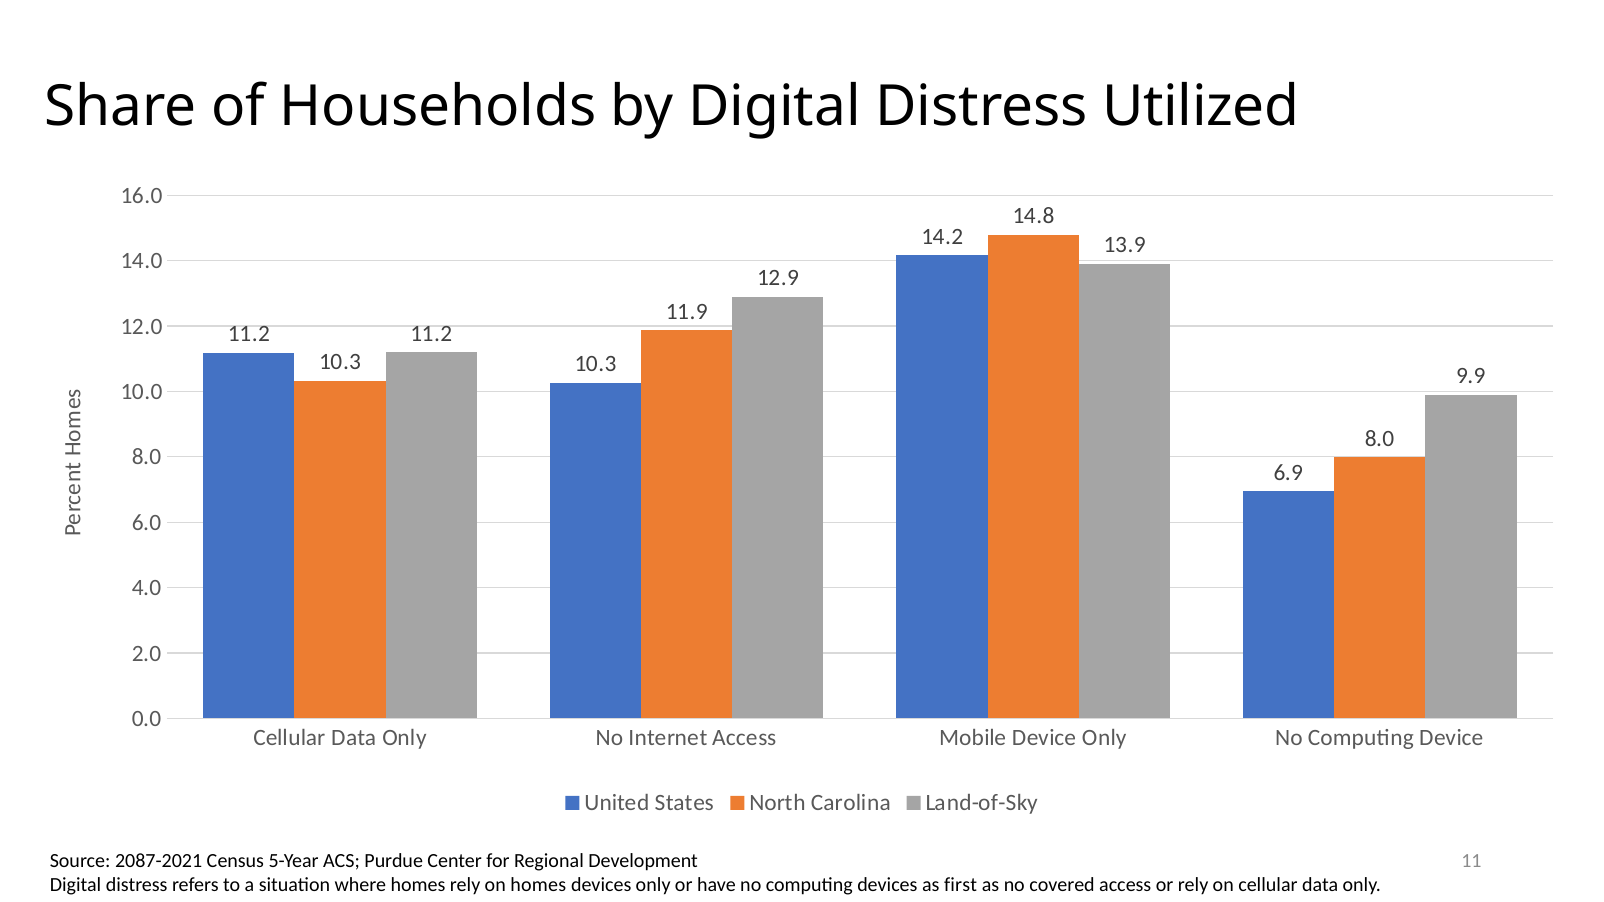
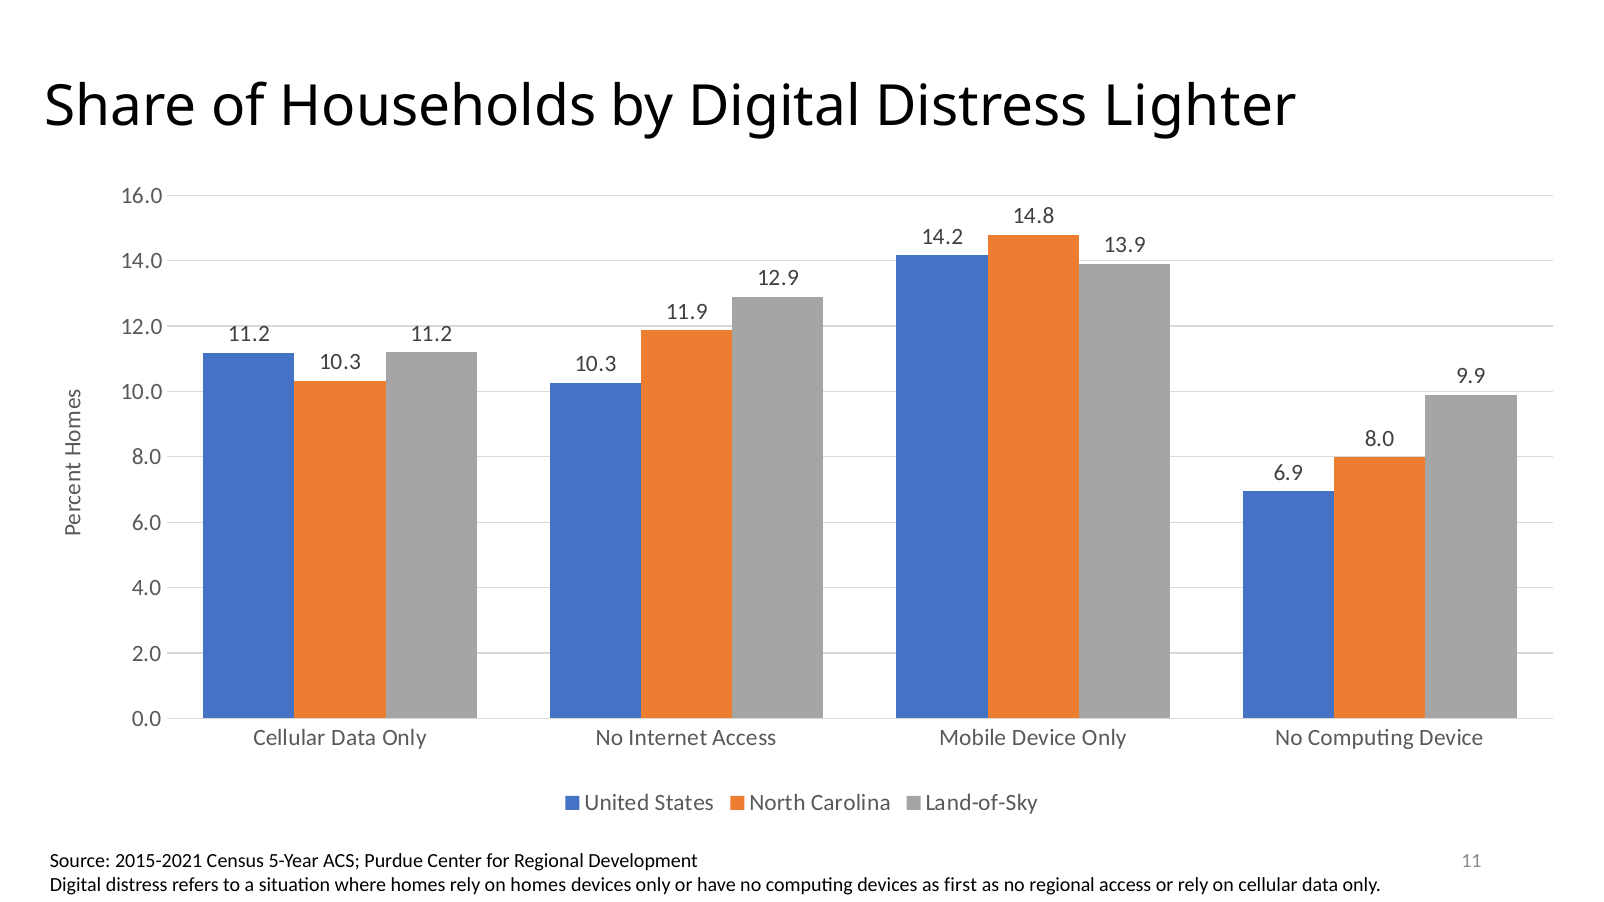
Utilized: Utilized -> Lighter
2087-2021: 2087-2021 -> 2015-2021
no covered: covered -> regional
